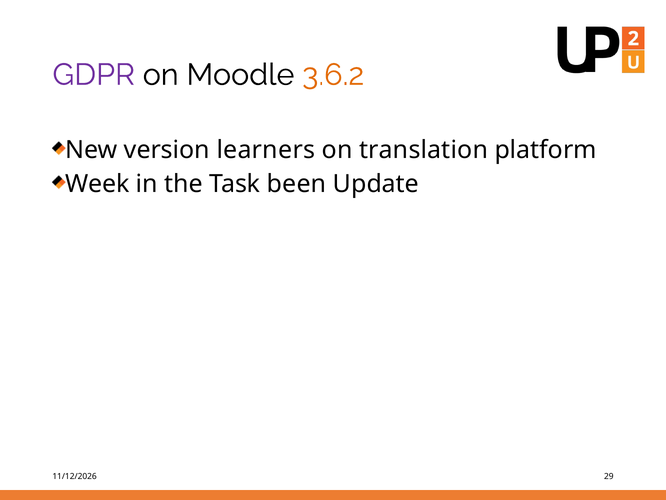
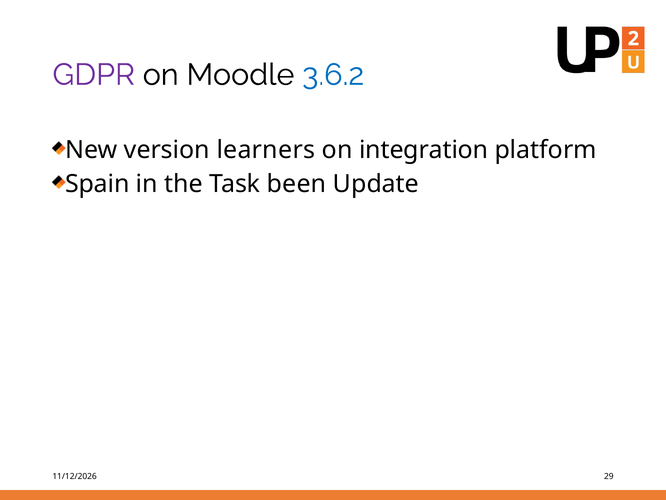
3.6.2 colour: orange -> blue
translation: translation -> integration
Week: Week -> Spain
